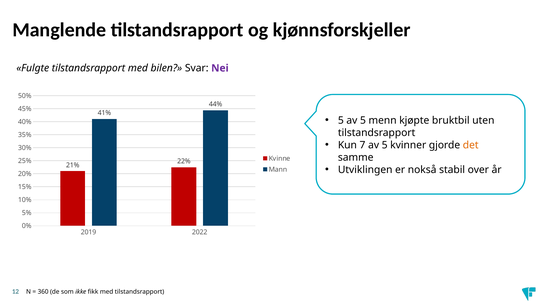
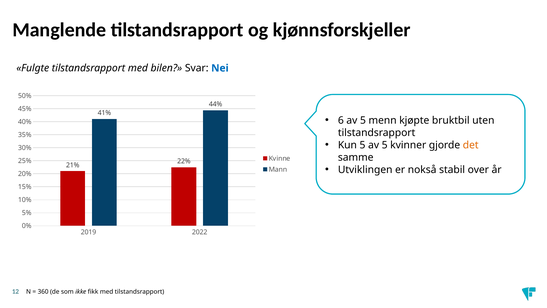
Nei colour: purple -> blue
5 at (341, 120): 5 -> 6
Kun 7: 7 -> 5
